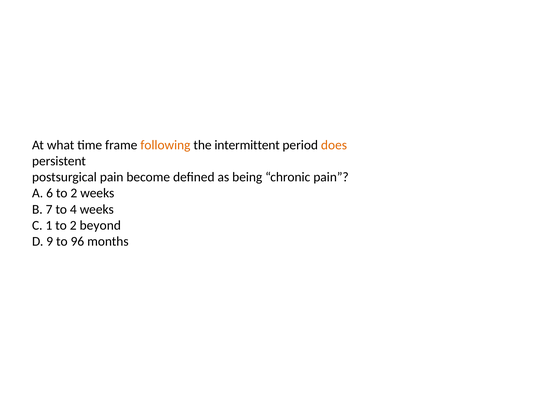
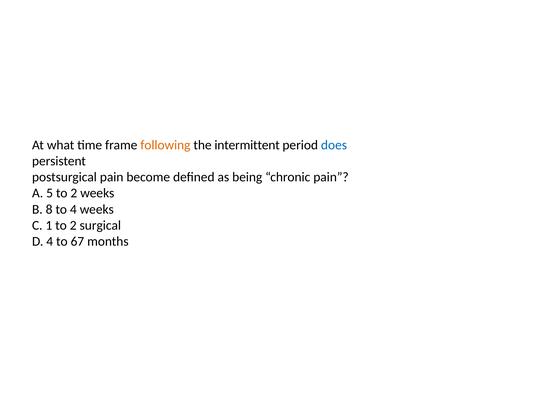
does colour: orange -> blue
6: 6 -> 5
7: 7 -> 8
beyond: beyond -> surgical
D 9: 9 -> 4
96: 96 -> 67
